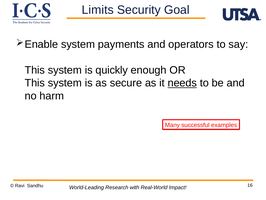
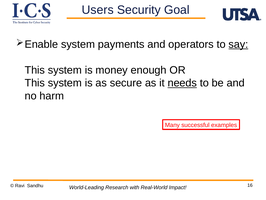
Limits: Limits -> Users
say underline: none -> present
quickly: quickly -> money
